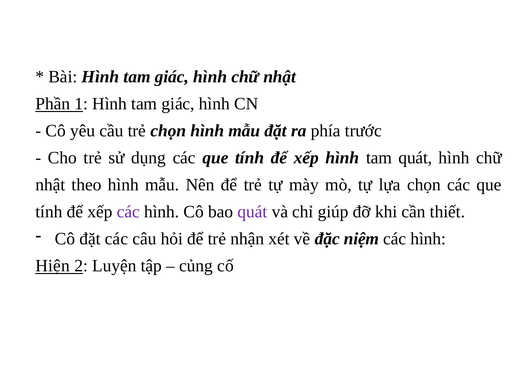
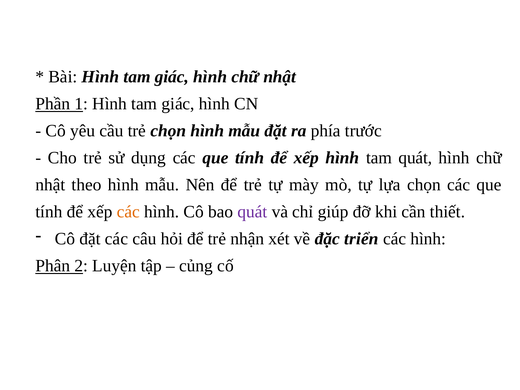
các at (128, 212) colour: purple -> orange
niệm: niệm -> triển
Hiện: Hiện -> Phân
